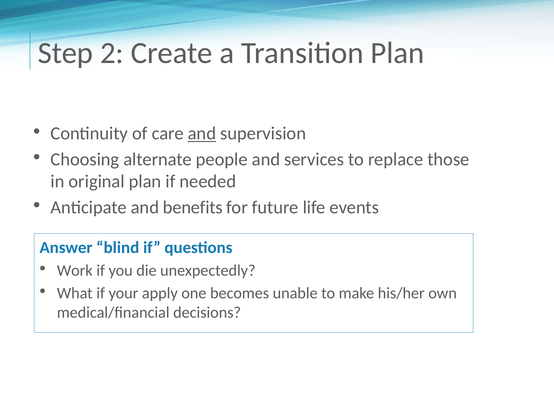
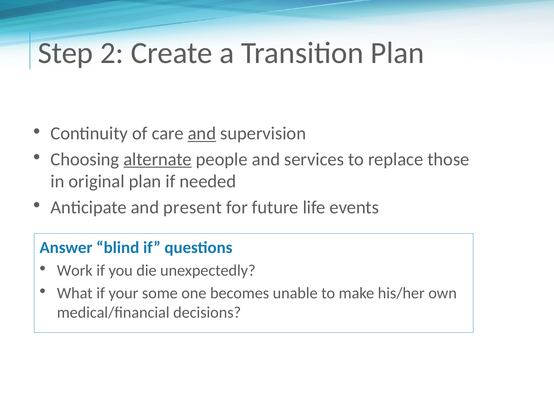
alternate underline: none -> present
benefits: benefits -> present
apply: apply -> some
